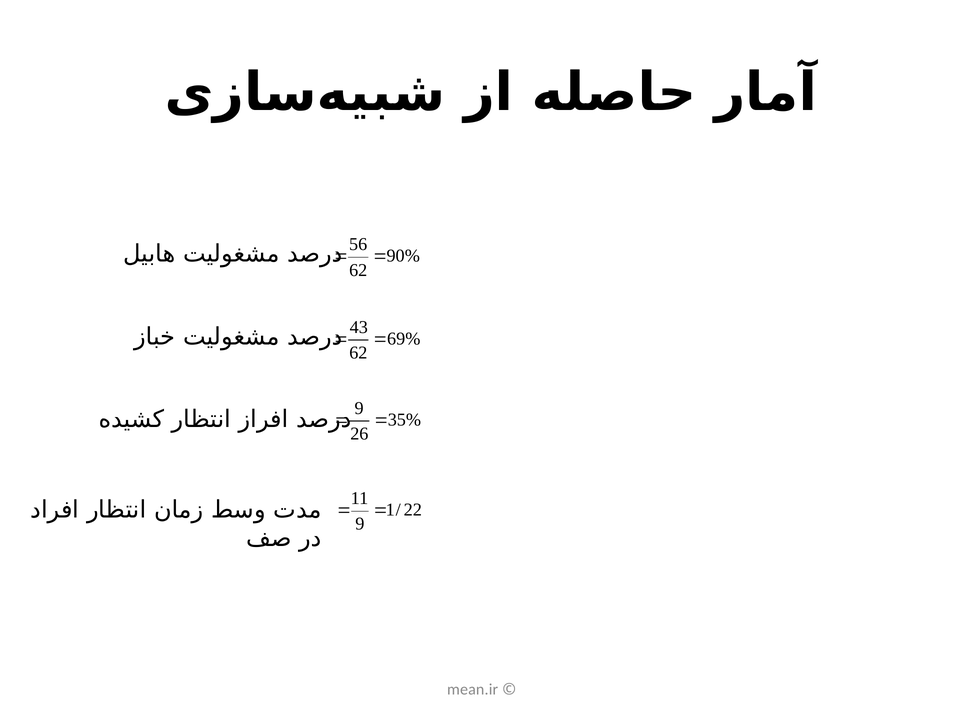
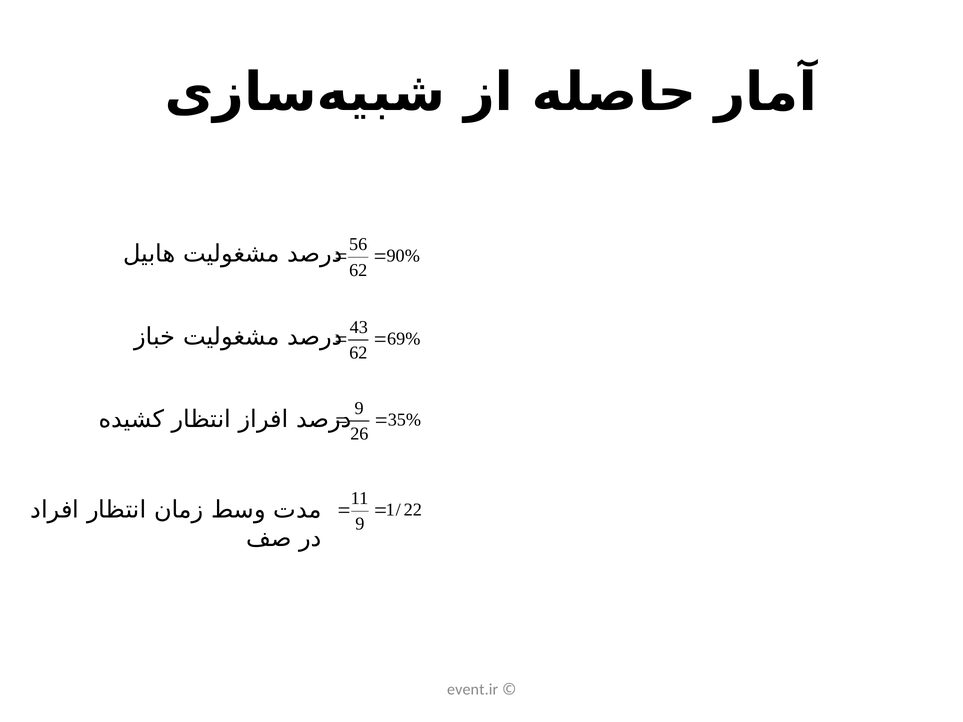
mean.ir: mean.ir -> event.ir
